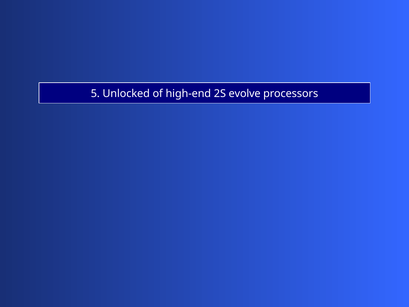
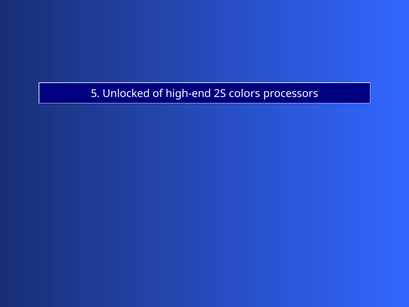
evolve: evolve -> colors
